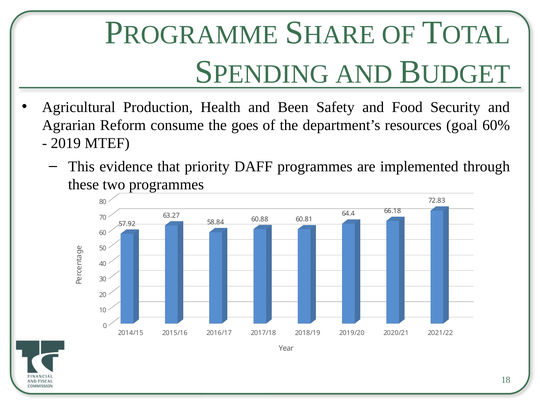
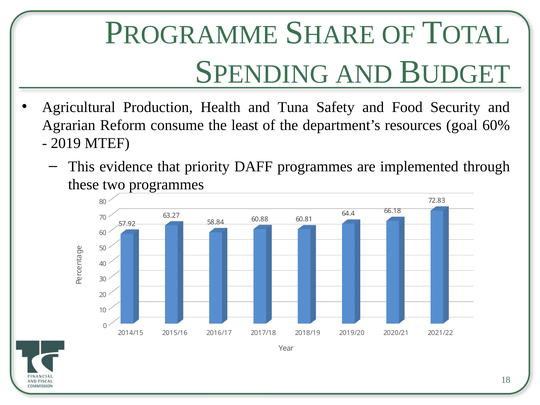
Been: Been -> Tuna
goes: goes -> least
